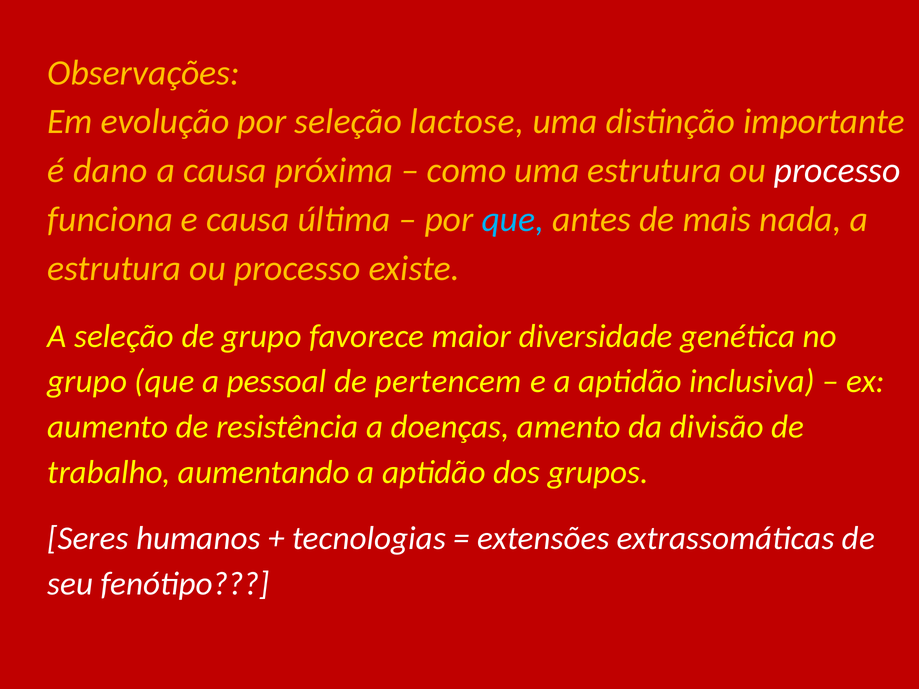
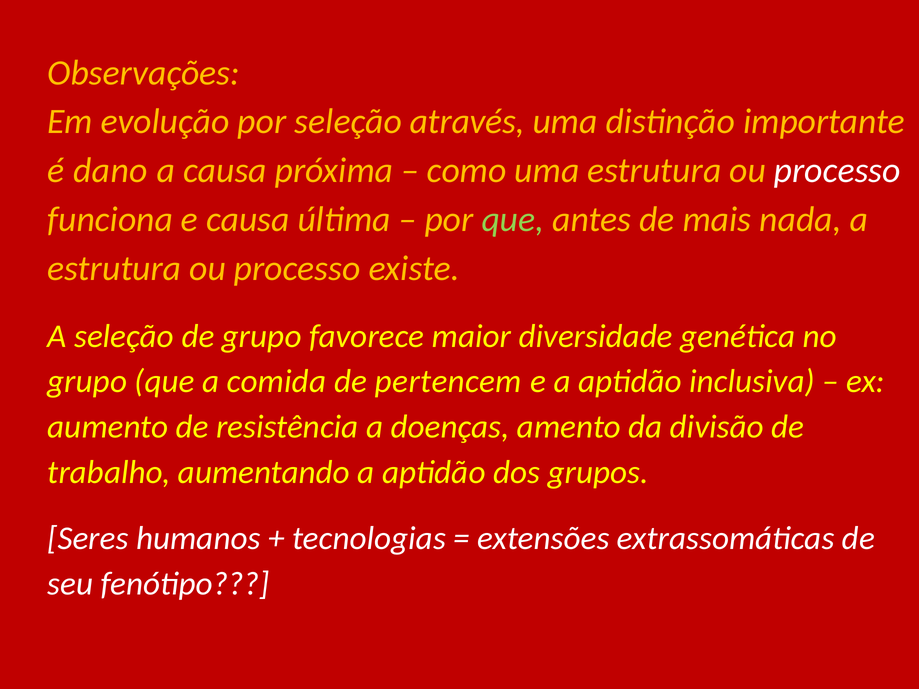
lactose: lactose -> através
que at (513, 220) colour: light blue -> light green
pessoal: pessoal -> comida
